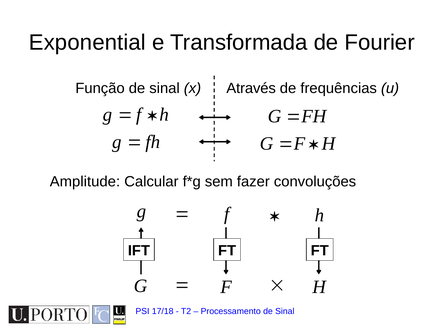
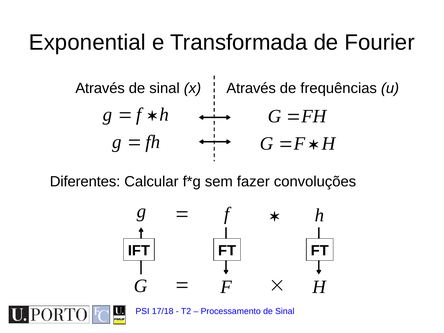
Função at (100, 88): Função -> Através
Amplitude: Amplitude -> Diferentes
